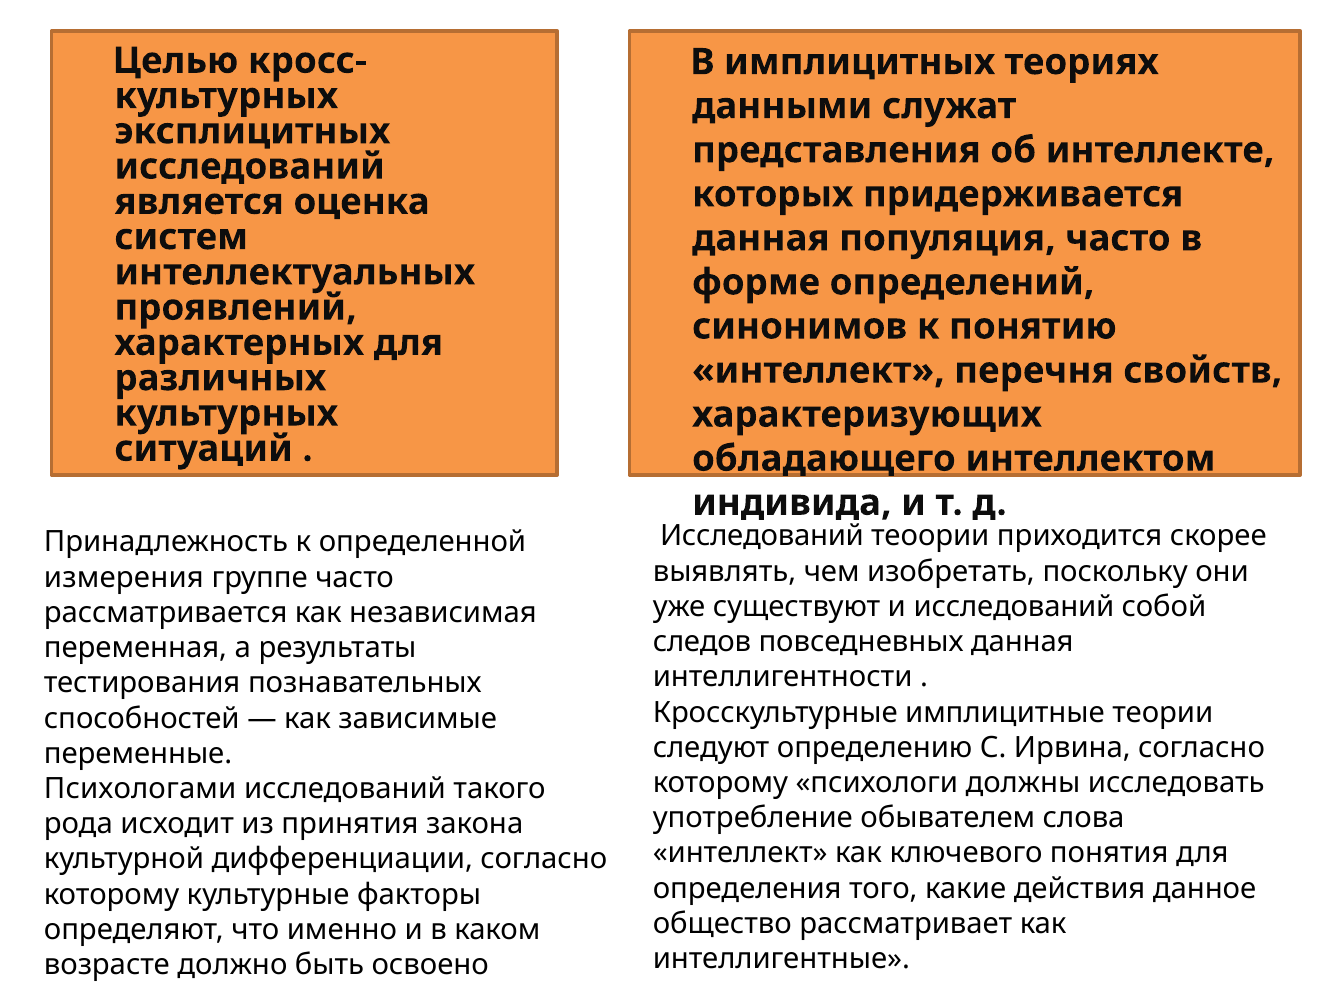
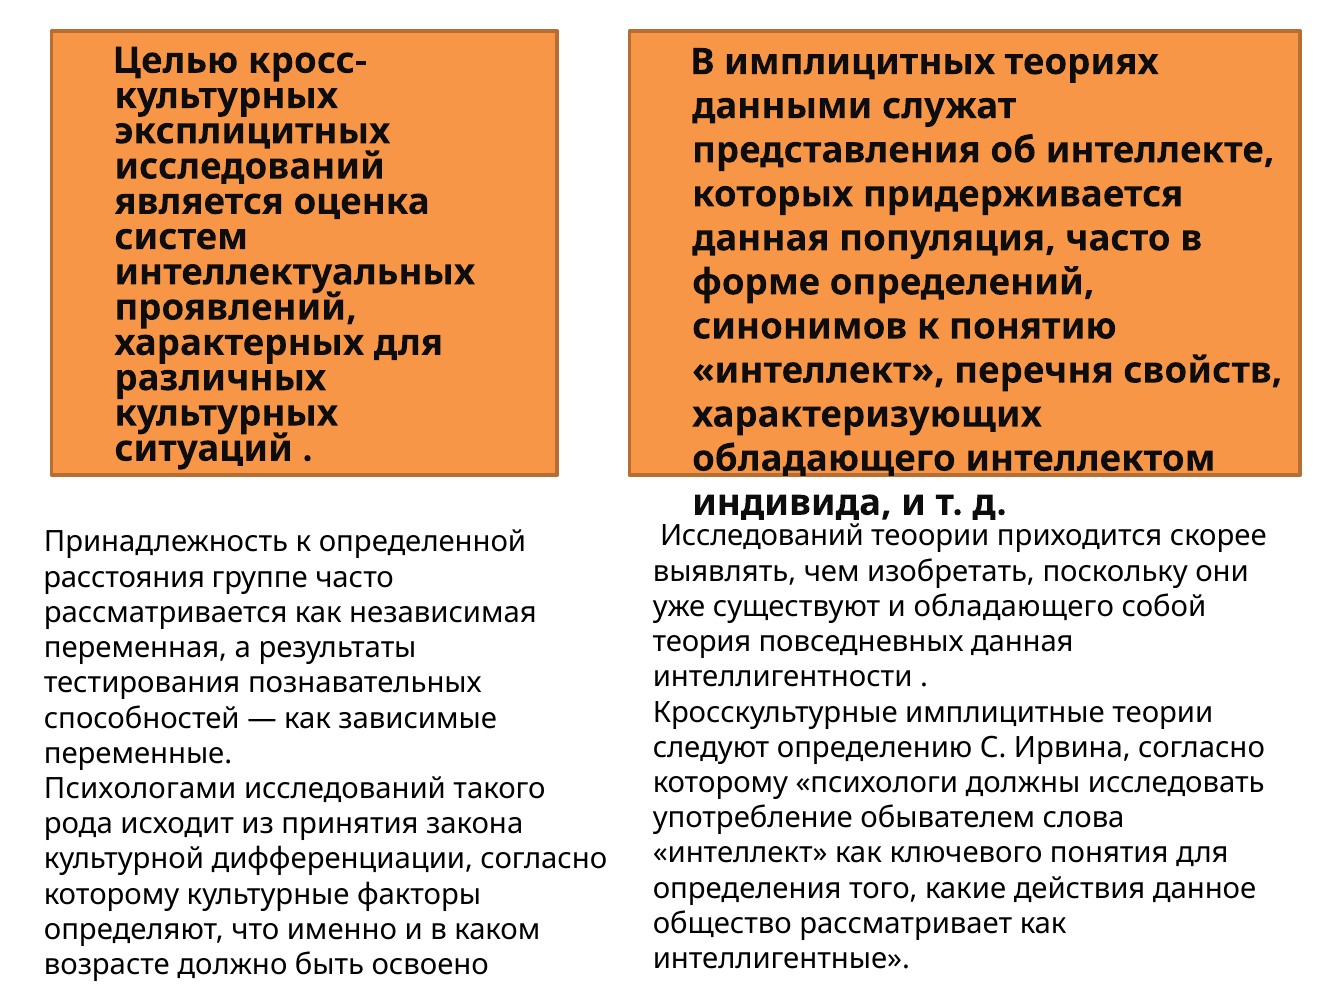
измерения: измерения -> расстояния
и исследований: исследований -> обладающего
следов: следов -> теория
